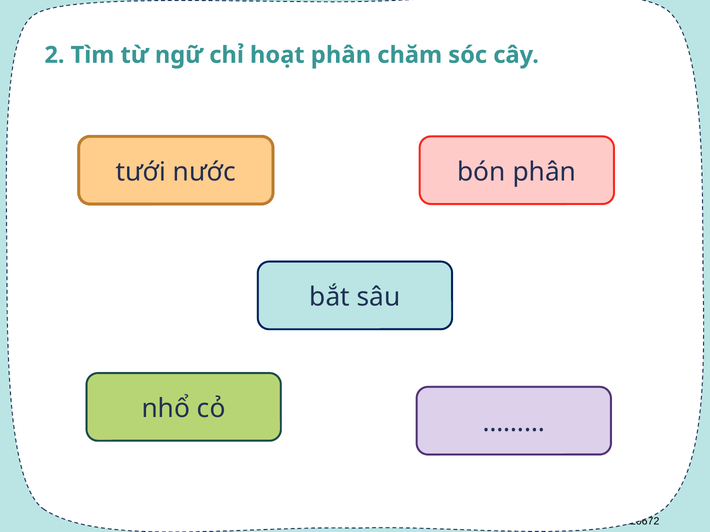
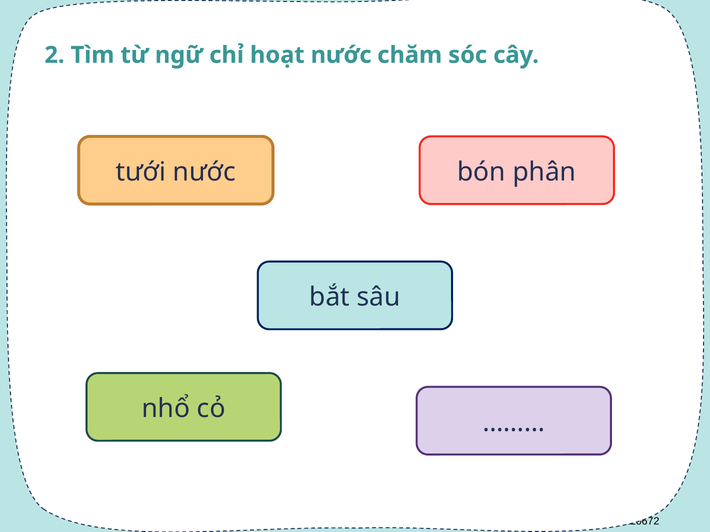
hoạt phân: phân -> nước
